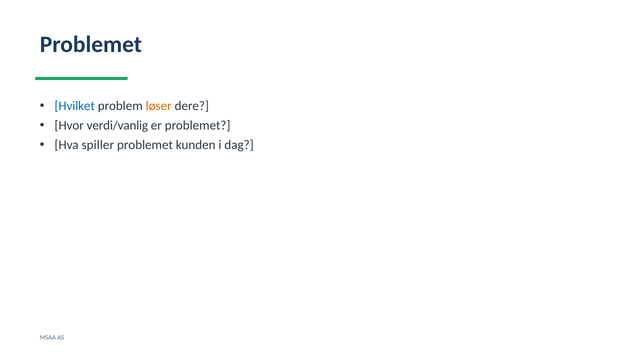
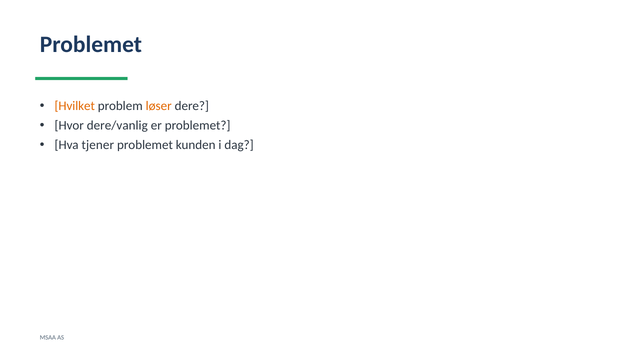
Hvilket colour: blue -> orange
verdi/vanlig: verdi/vanlig -> dere/vanlig
spiller: spiller -> tjener
